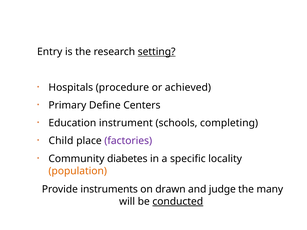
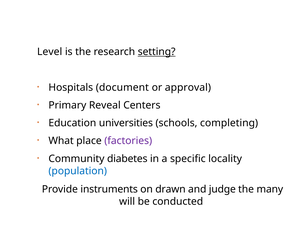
Entry: Entry -> Level
procedure: procedure -> document
achieved: achieved -> approval
Define: Define -> Reveal
instrument: instrument -> universities
Child: Child -> What
population colour: orange -> blue
conducted underline: present -> none
